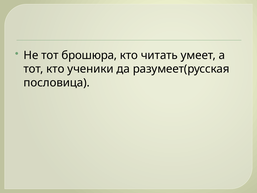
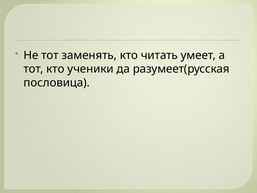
брошюра: брошюра -> заменять
